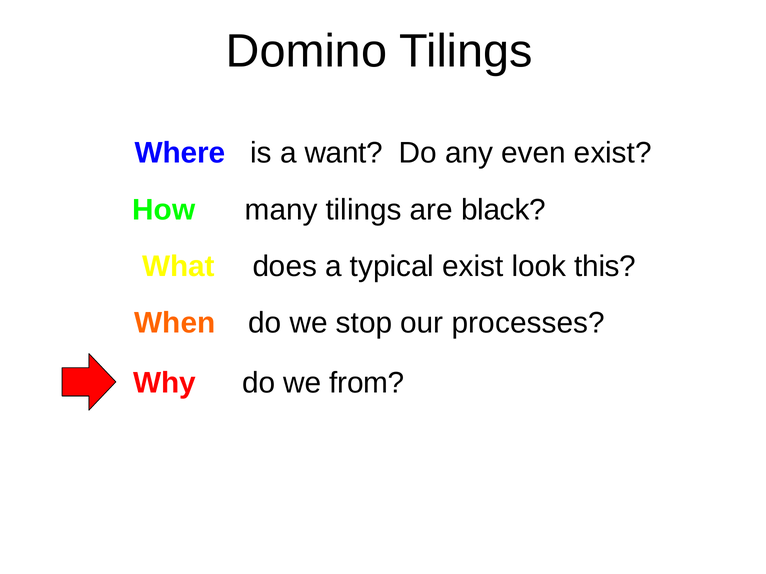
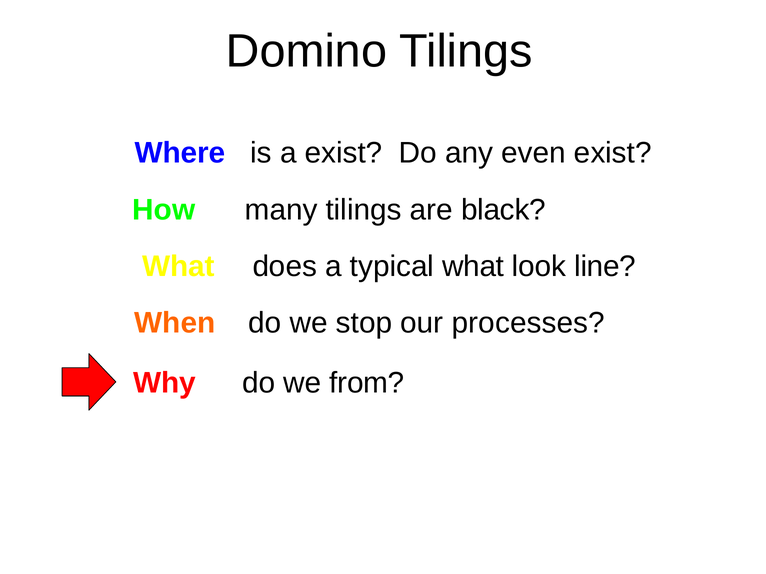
a want: want -> exist
typical exist: exist -> what
this: this -> line
